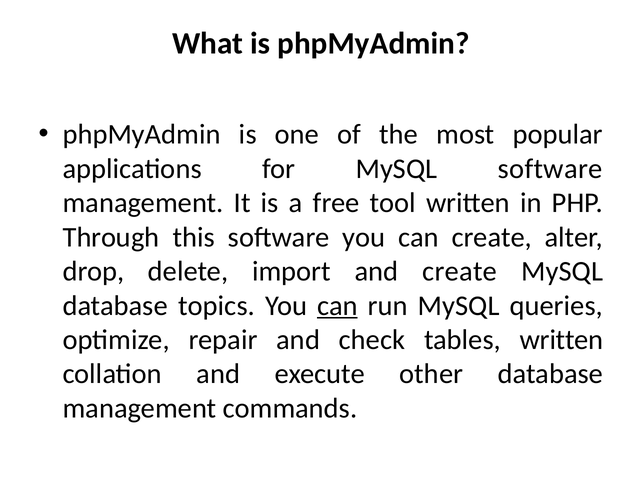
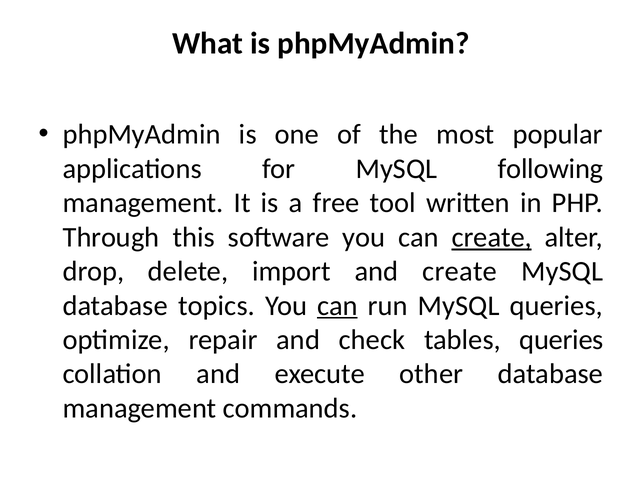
MySQL software: software -> following
create at (492, 237) underline: none -> present
tables written: written -> queries
